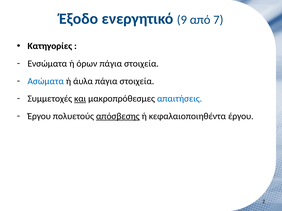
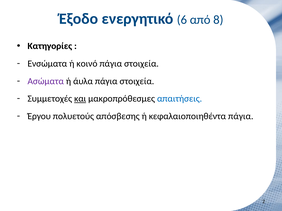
9: 9 -> 6
7: 7 -> 8
όρων: όρων -> κοινό
Ασώματα colour: blue -> purple
απόσβεσης underline: present -> none
κεφαλαιοποιηθέντα έργου: έργου -> πάγια
